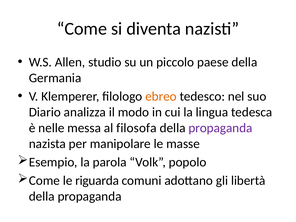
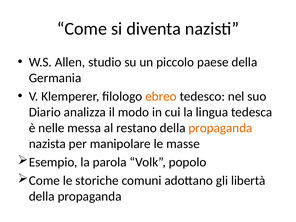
filosofa: filosofa -> restano
propaganda at (220, 128) colour: purple -> orange
riguarda: riguarda -> storiche
